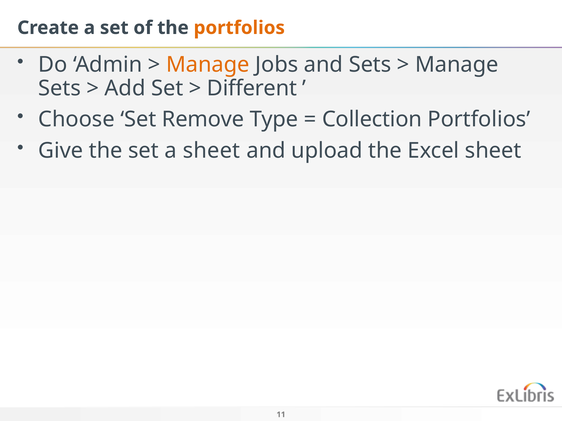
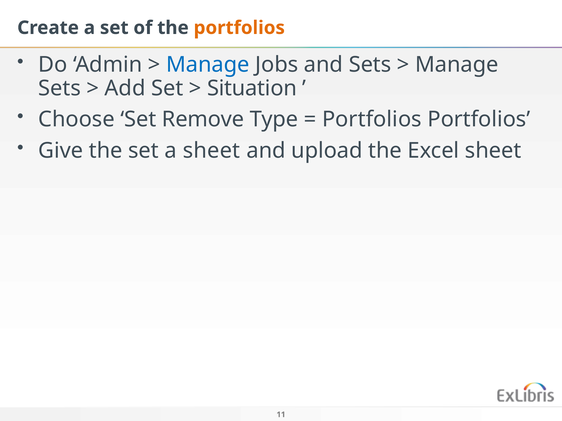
Manage at (208, 65) colour: orange -> blue
Different: Different -> Situation
Collection at (372, 120): Collection -> Portfolios
